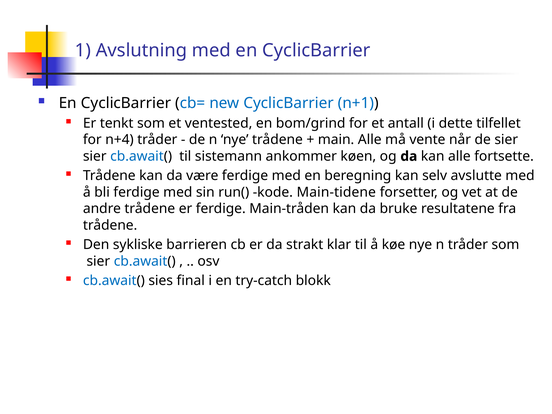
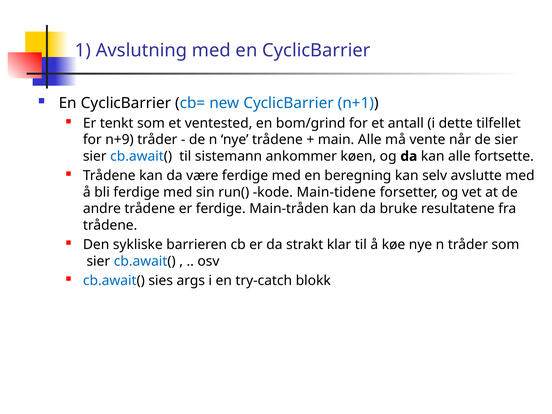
n+4: n+4 -> n+9
final: final -> args
